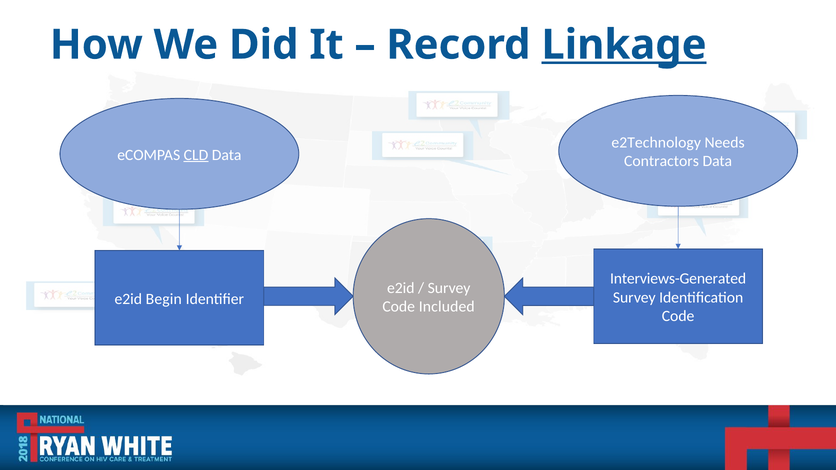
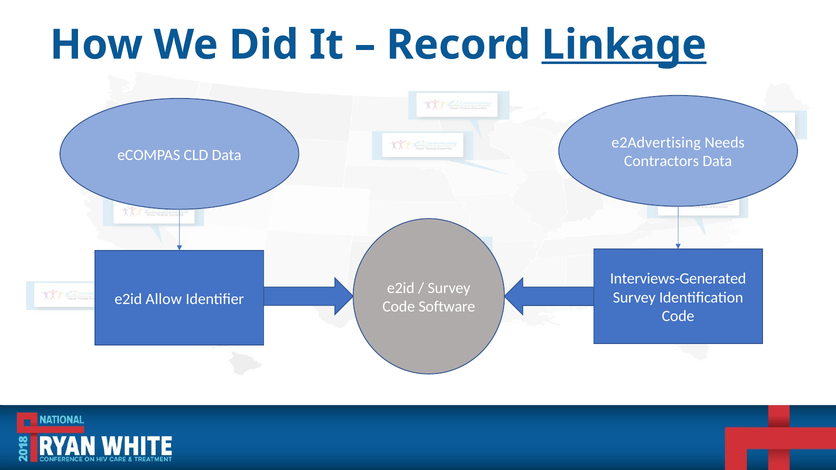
e2Technology: e2Technology -> e2Advertising
CLD underline: present -> none
Begin: Begin -> Allow
Included: Included -> Software
